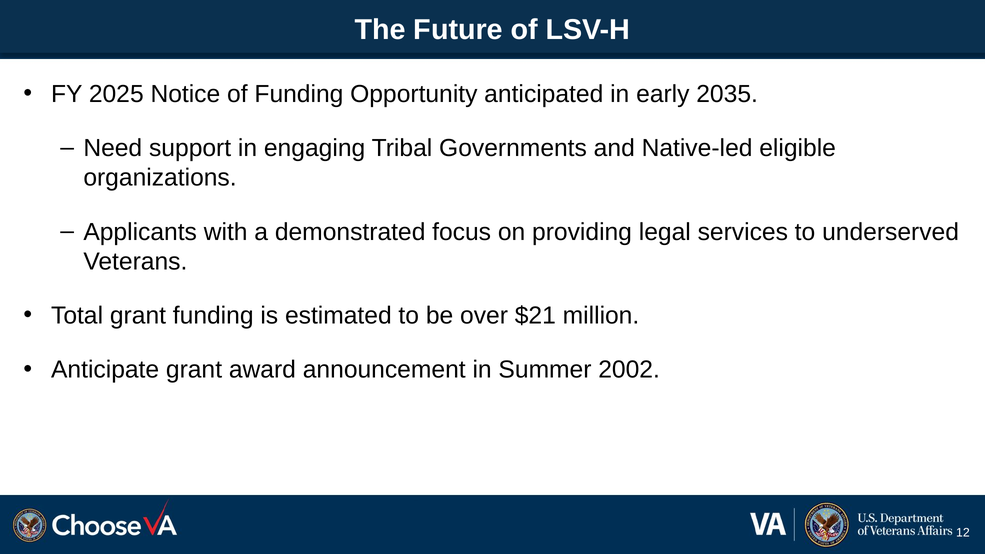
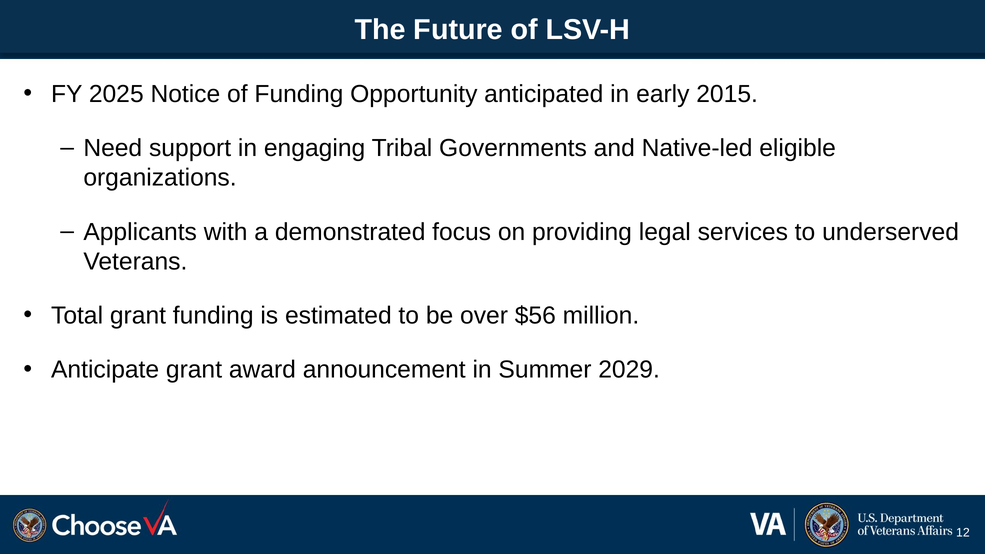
2035: 2035 -> 2015
$21: $21 -> $56
2002: 2002 -> 2029
